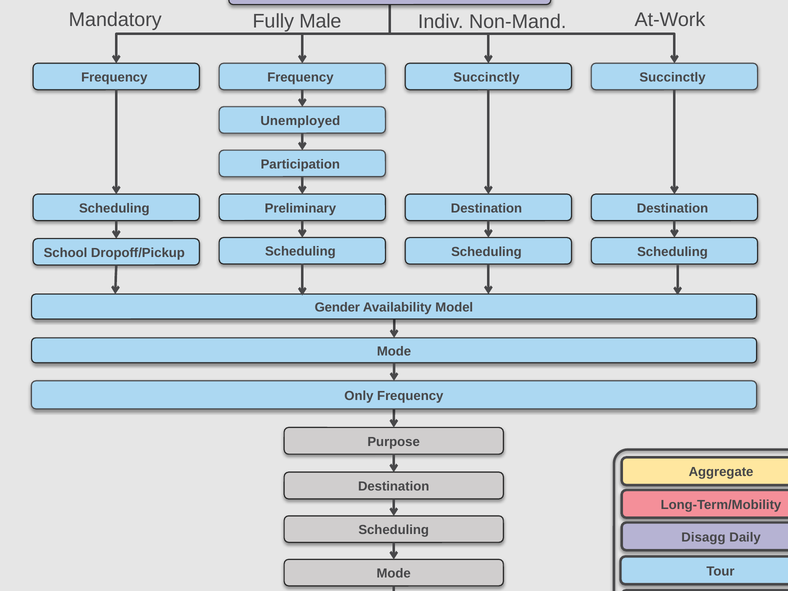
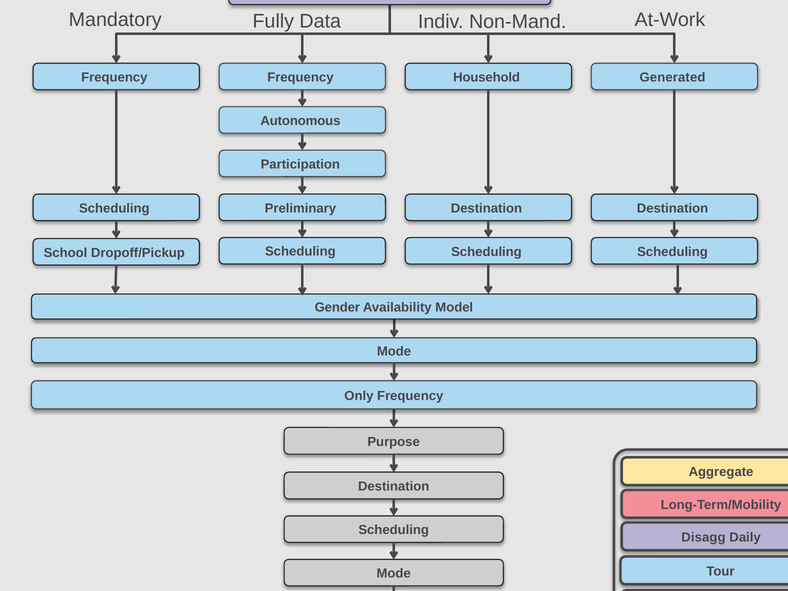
Male: Male -> Data
Succinctly at (486, 77): Succinctly -> Household
Succinctly at (673, 77): Succinctly -> Generated
Unemployed: Unemployed -> Autonomous
